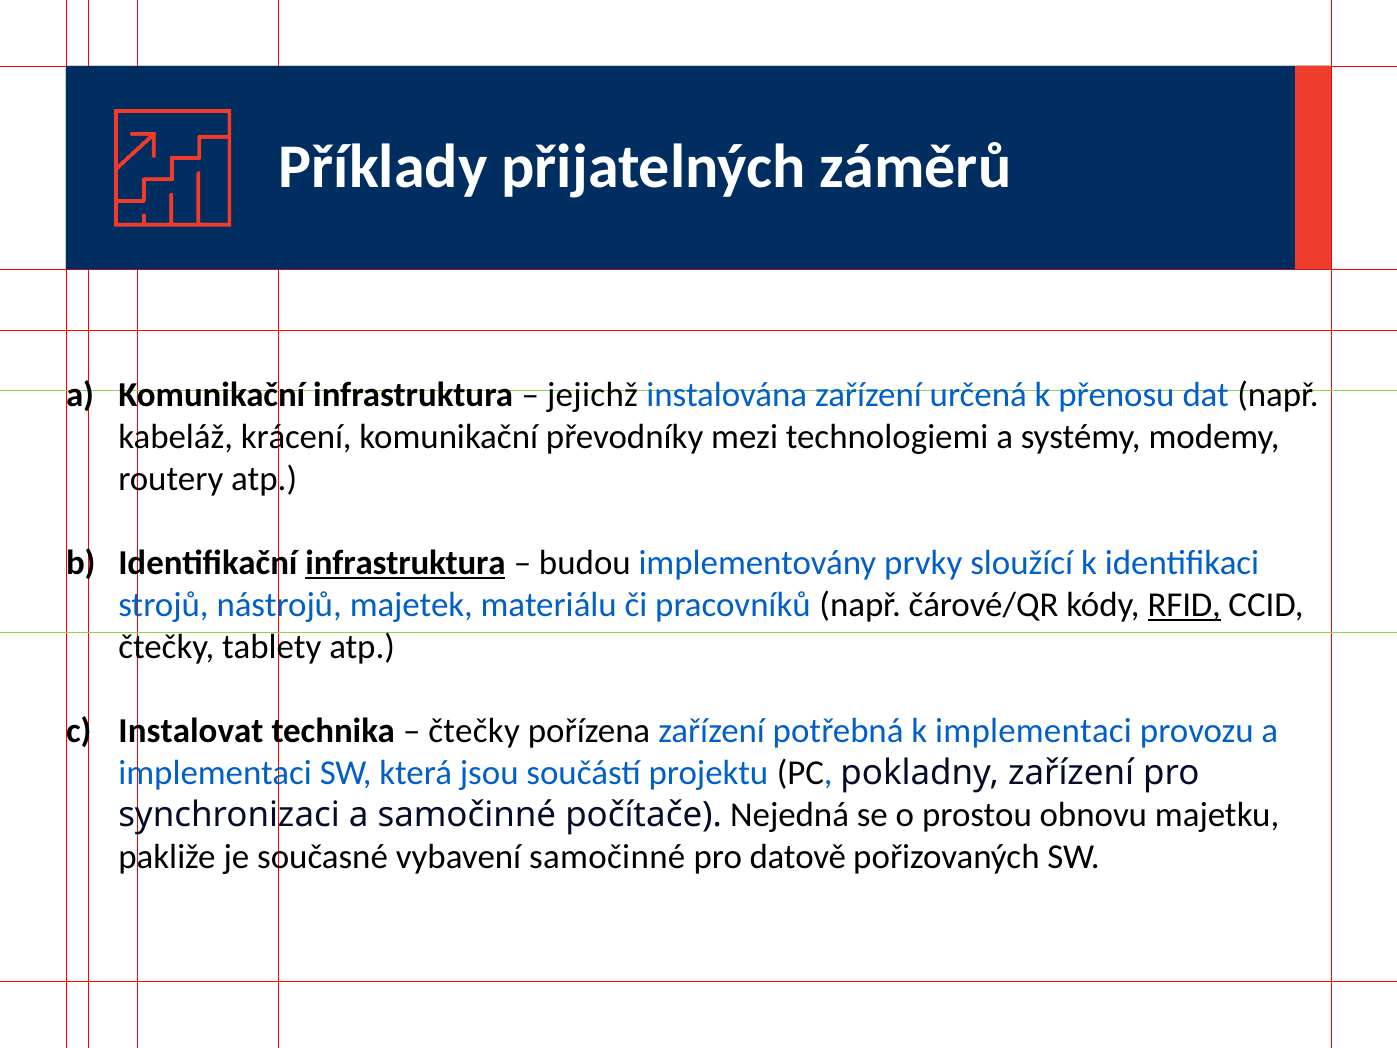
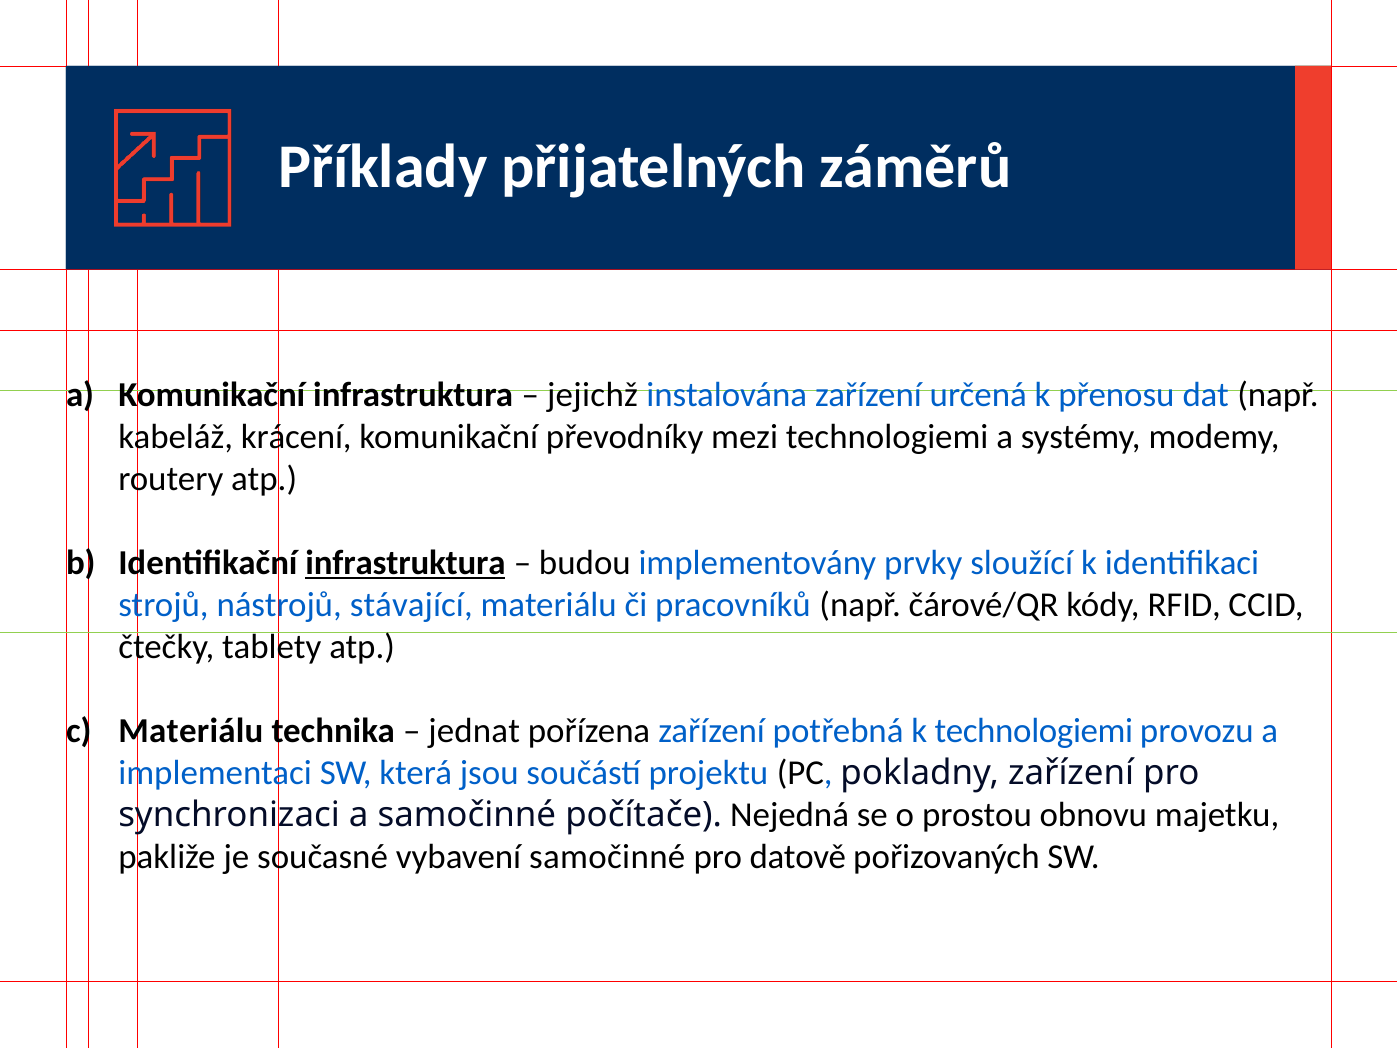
majetek: majetek -> stávající
RFID underline: present -> none
Instalovat at (191, 731): Instalovat -> Materiálu
čtečky at (474, 731): čtečky -> jednat
k implementaci: implementaci -> technologiemi
